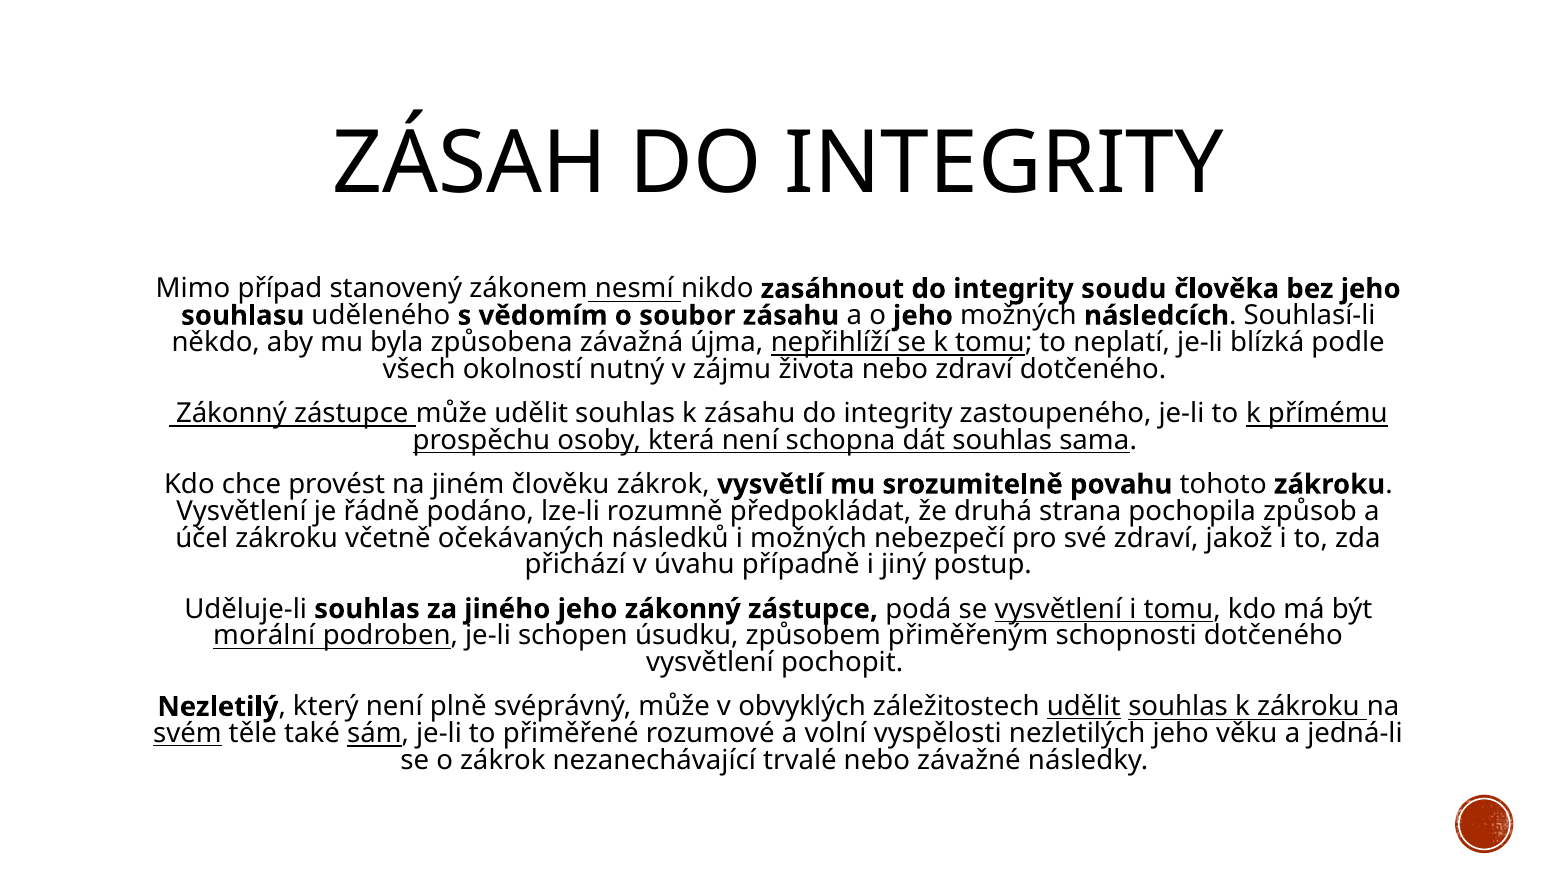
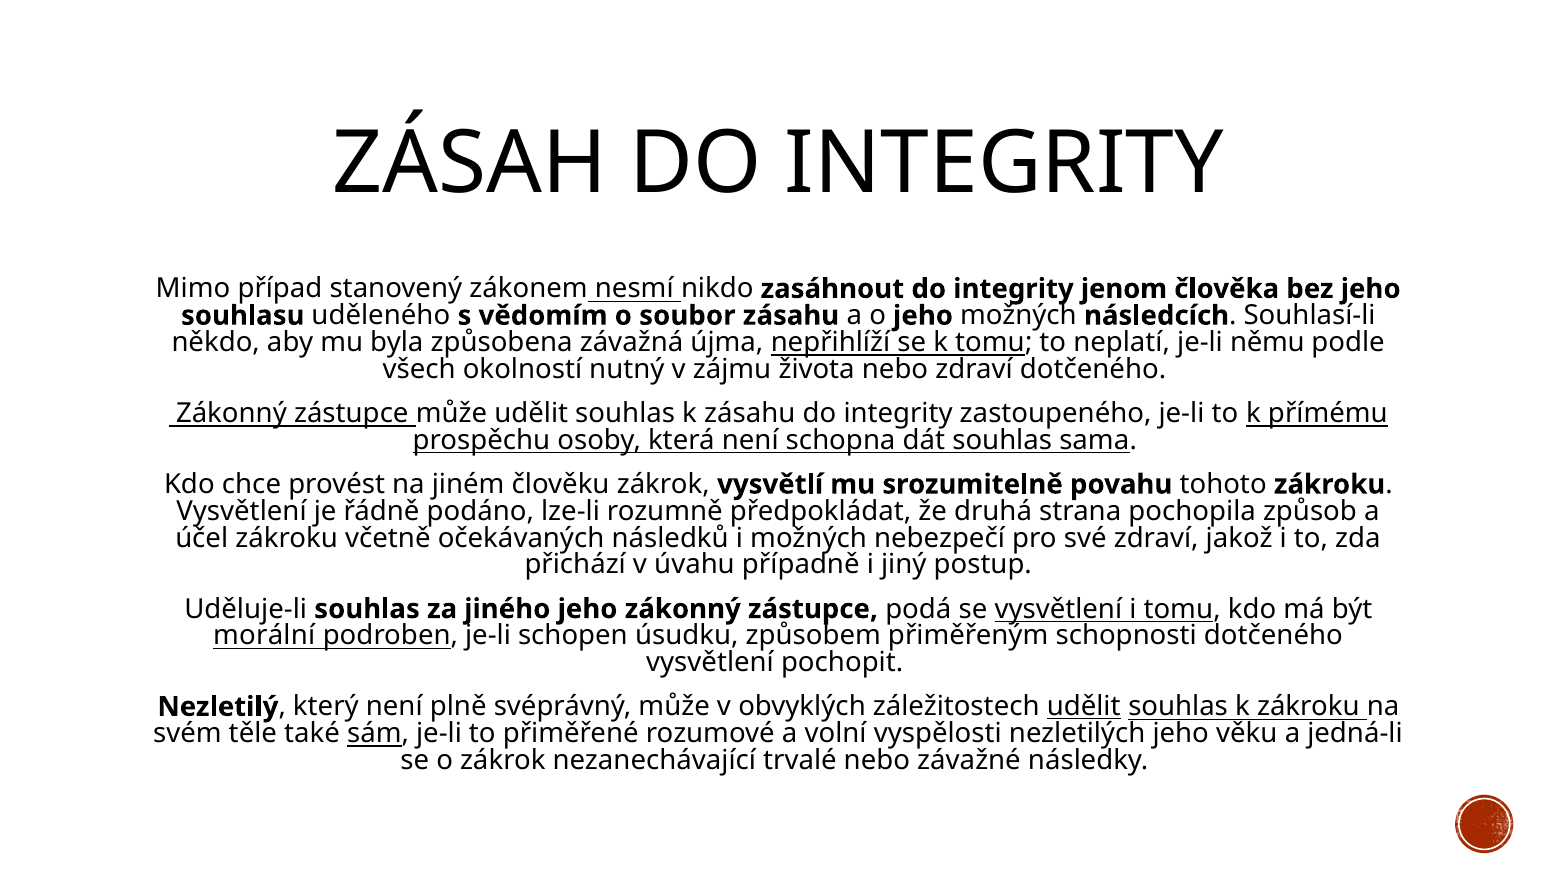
soudu: soudu -> jenom
blízká: blízká -> němu
svém underline: present -> none
